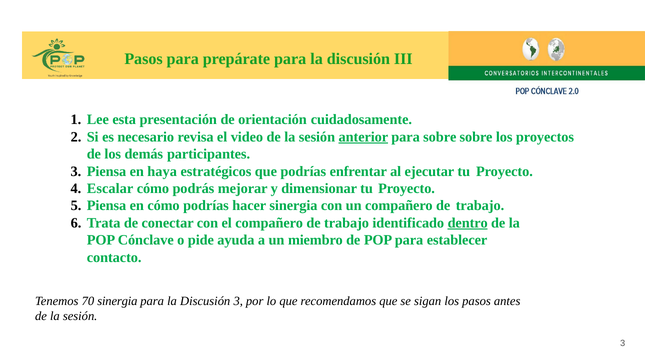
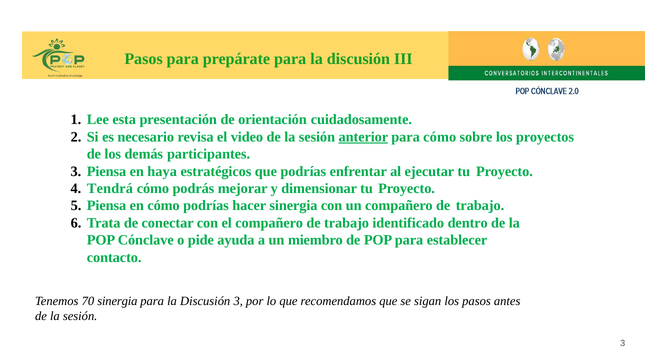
para sobre: sobre -> cómo
Escalar: Escalar -> Tendrá
dentro underline: present -> none
